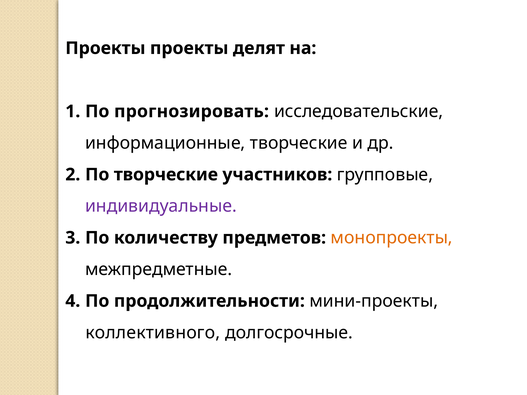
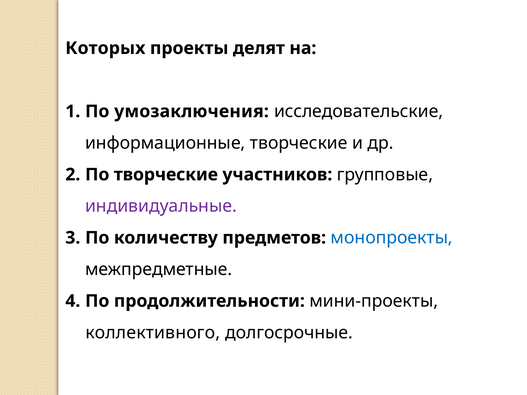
Проекты at (105, 48): Проекты -> Которых
прогнозировать: прогнозировать -> умозаключения
монопроекты colour: orange -> blue
